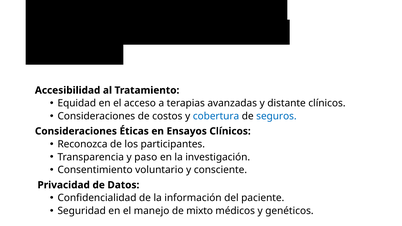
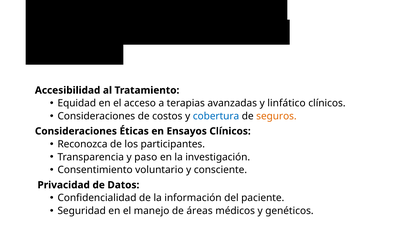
distante: distante -> linfático
seguros colour: blue -> orange
mixto: mixto -> áreas
